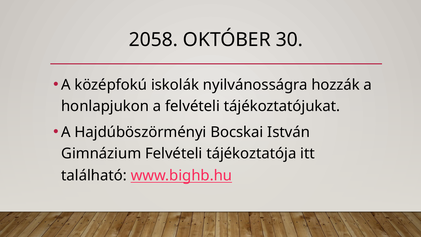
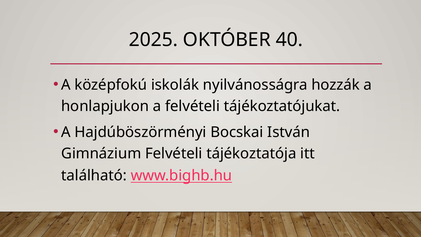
2058: 2058 -> 2025
30: 30 -> 40
